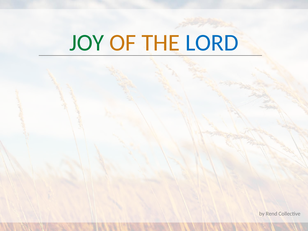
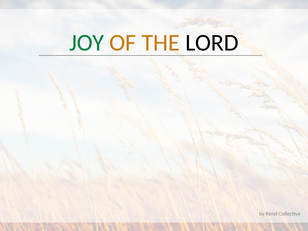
LORD colour: blue -> black
